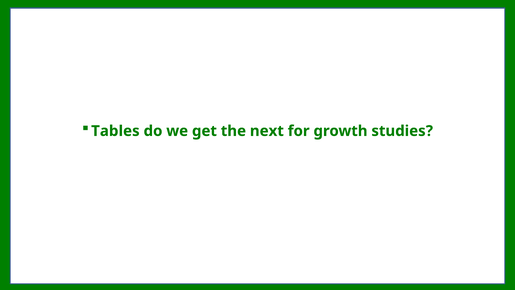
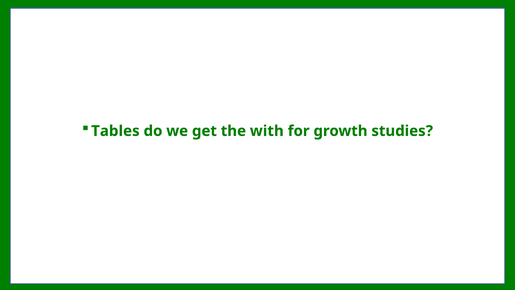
next: next -> with
